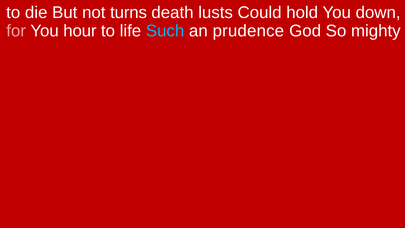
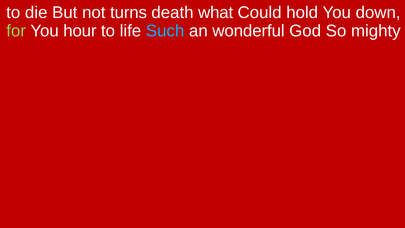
lusts: lusts -> what
for colour: pink -> light green
prudence: prudence -> wonderful
